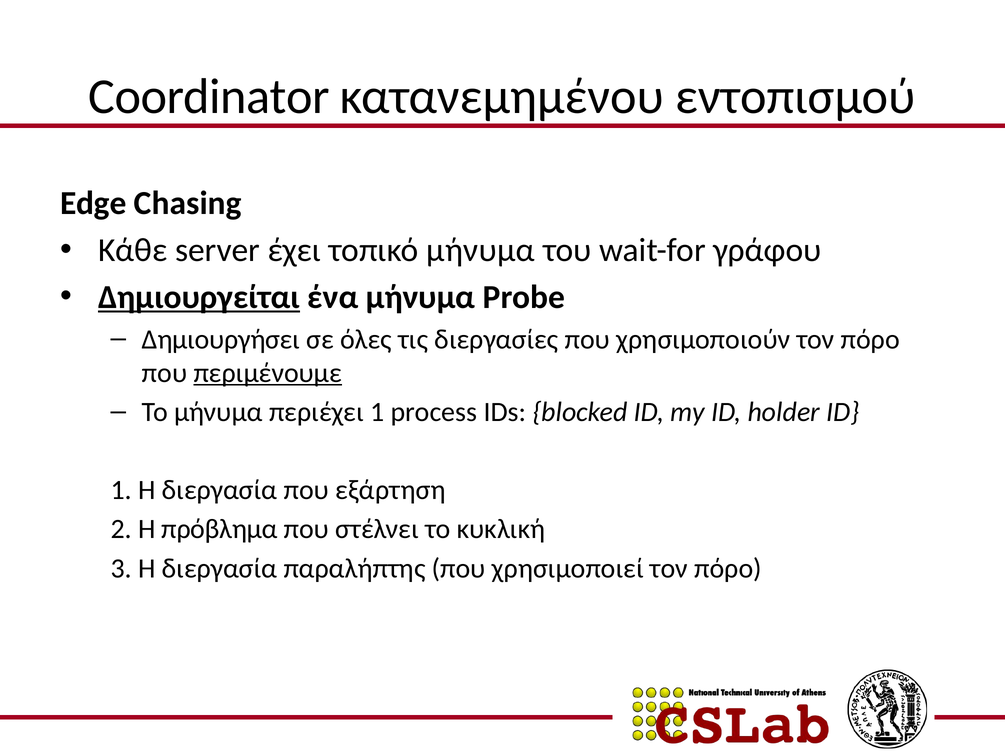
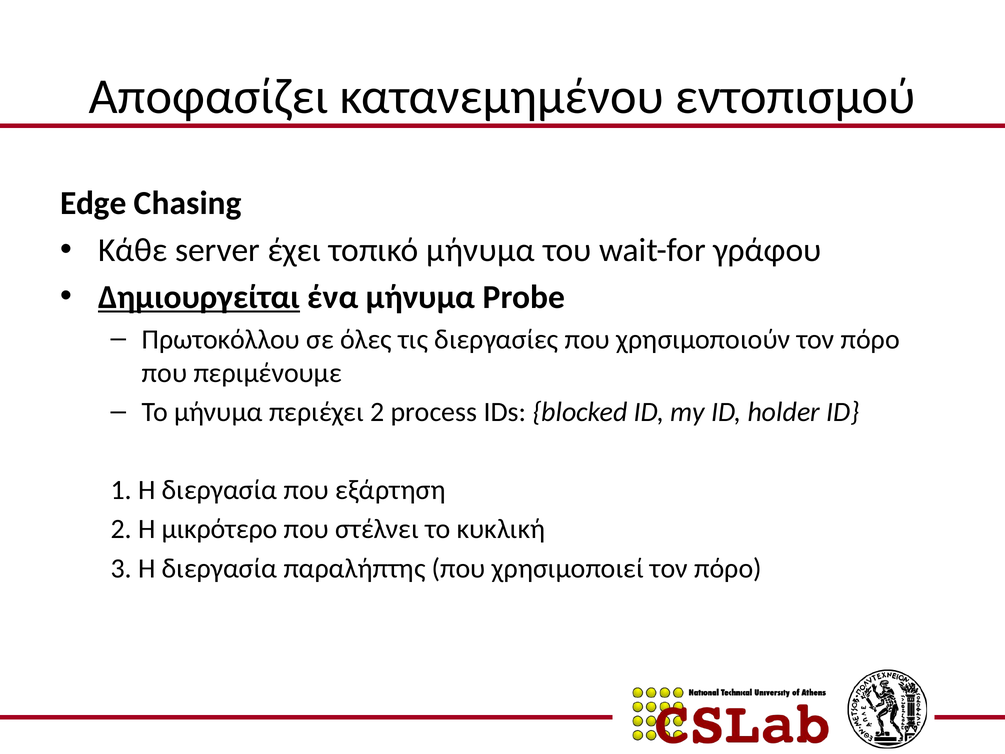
Coordinator: Coordinator -> Αποφασίζει
Δημιουργήσει: Δημιουργήσει -> Πρωτοκόλλου
περιμένουμε underline: present -> none
περιέχει 1: 1 -> 2
πρόβλημα: πρόβλημα -> μικρότερο
